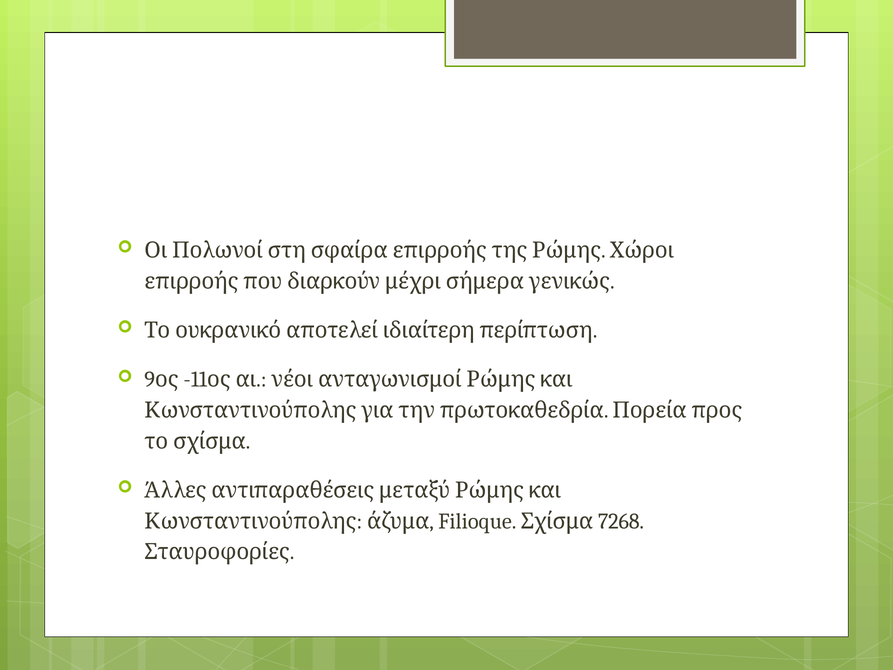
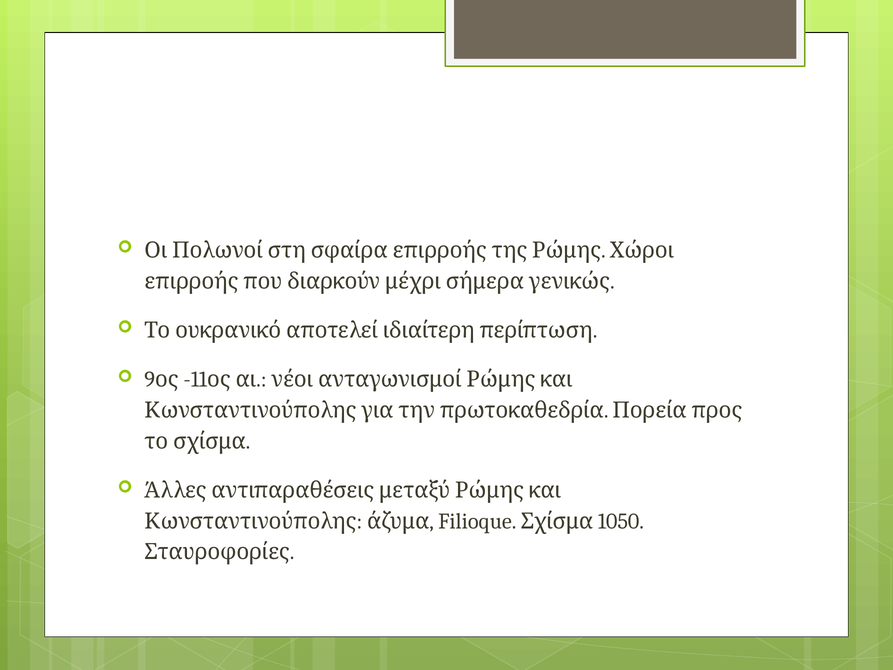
7268: 7268 -> 1050
